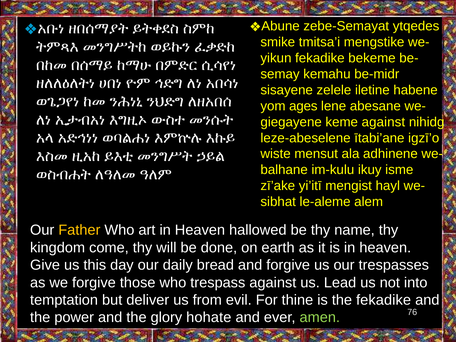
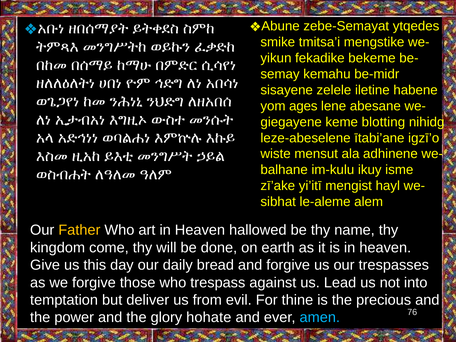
keme against: against -> blotting
the fekadike: fekadike -> precious
amen colour: light green -> light blue
